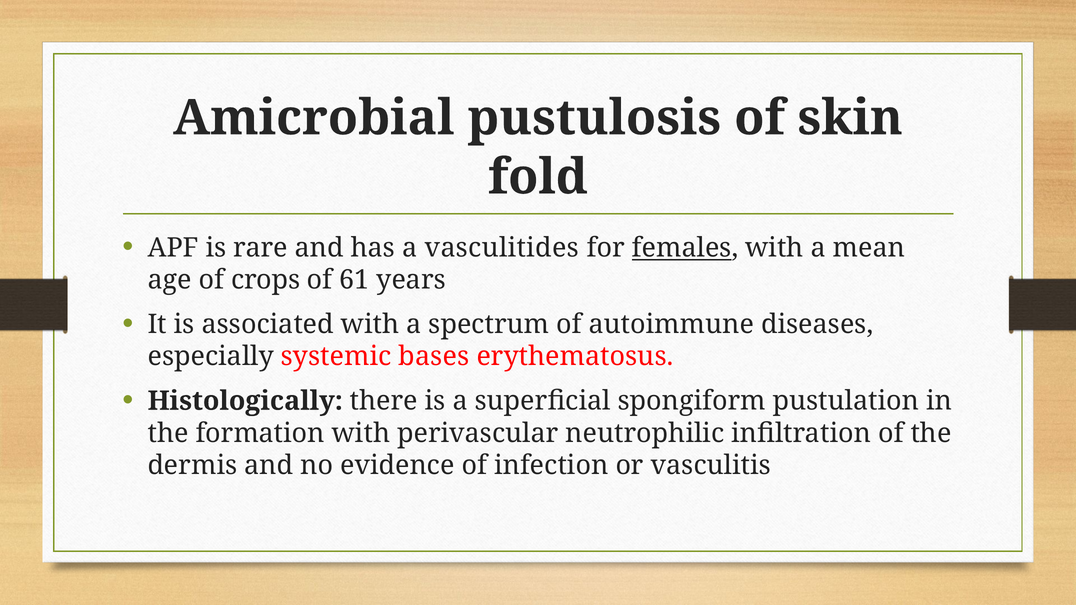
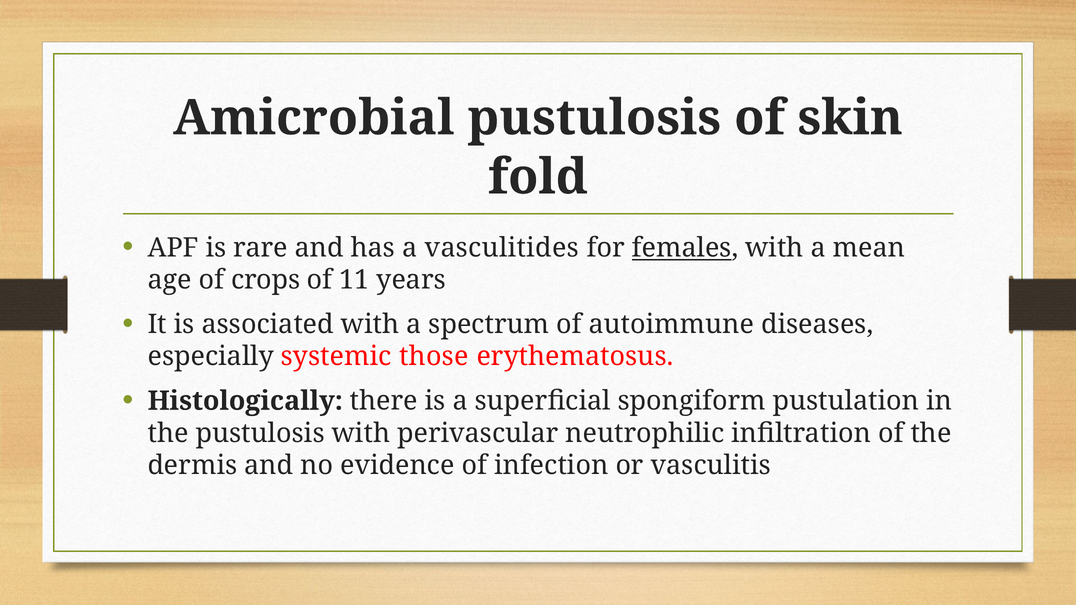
61: 61 -> 11
bases: bases -> those
the formation: formation -> pustulosis
